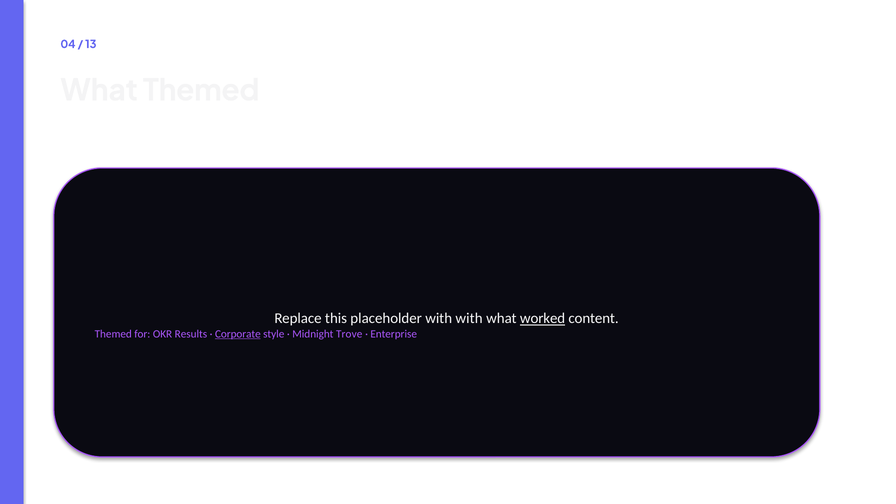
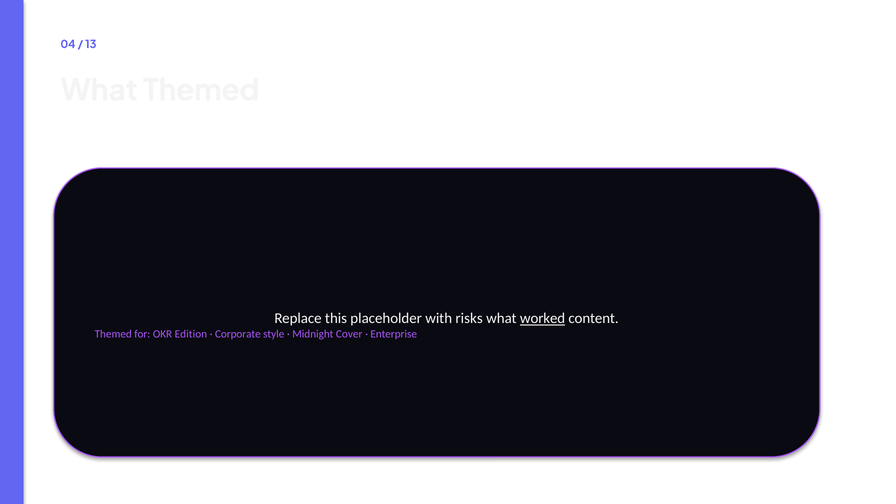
with with: with -> risks
Results: Results -> Edition
Corporate underline: present -> none
Trove: Trove -> Cover
